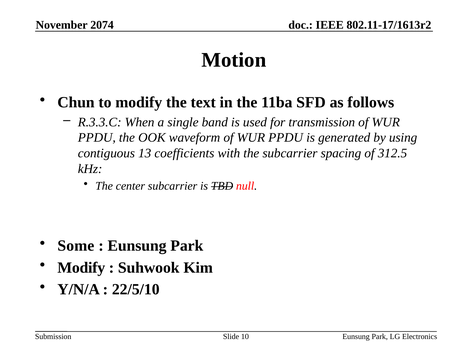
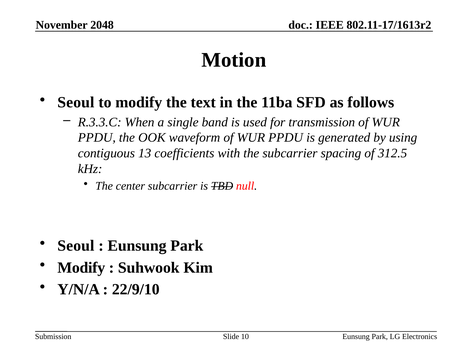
2074: 2074 -> 2048
Chun at (76, 103): Chun -> Seoul
Some at (76, 246): Some -> Seoul
22/5/10: 22/5/10 -> 22/9/10
